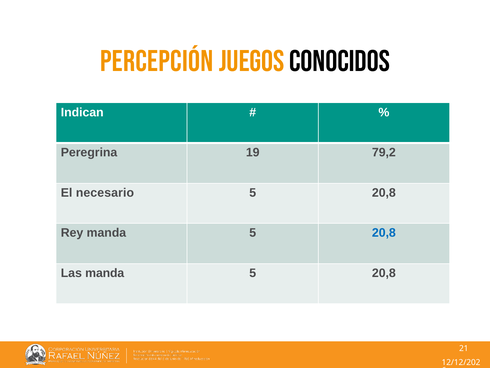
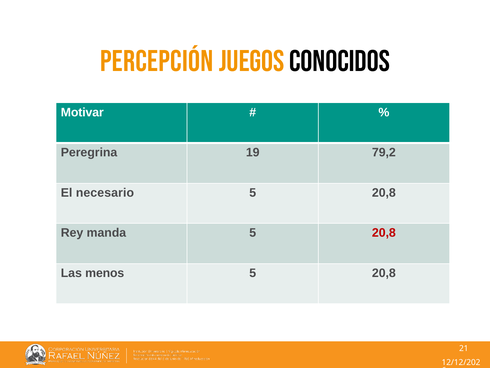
Indican: Indican -> Motivar
20,8 at (384, 233) colour: blue -> red
Las manda: manda -> menos
